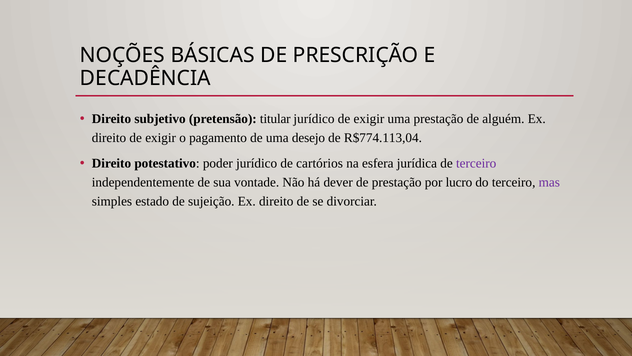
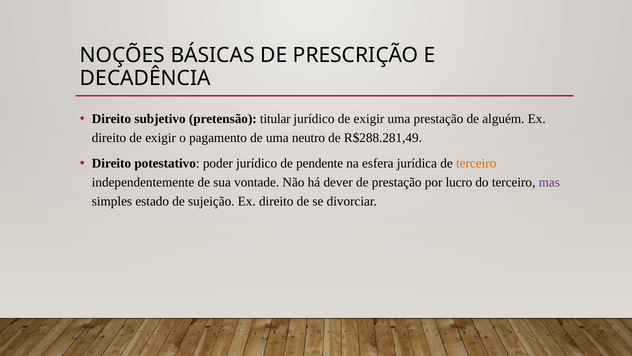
desejo: desejo -> neutro
R$774.113,04: R$774.113,04 -> R$288.281,49
cartórios: cartórios -> pendente
terceiro at (476, 163) colour: purple -> orange
